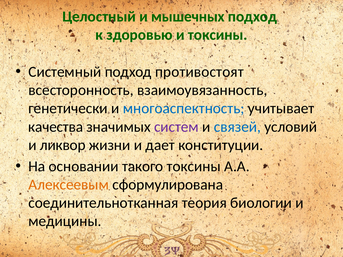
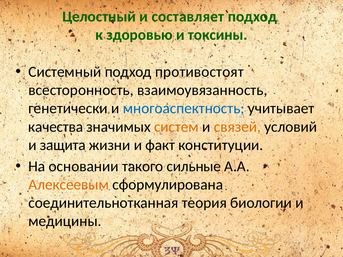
мышечных: мышечных -> составляет
систем colour: purple -> orange
связей colour: blue -> orange
ликвор: ликвор -> защита
дает: дает -> факт
такого токсины: токсины -> сильные
